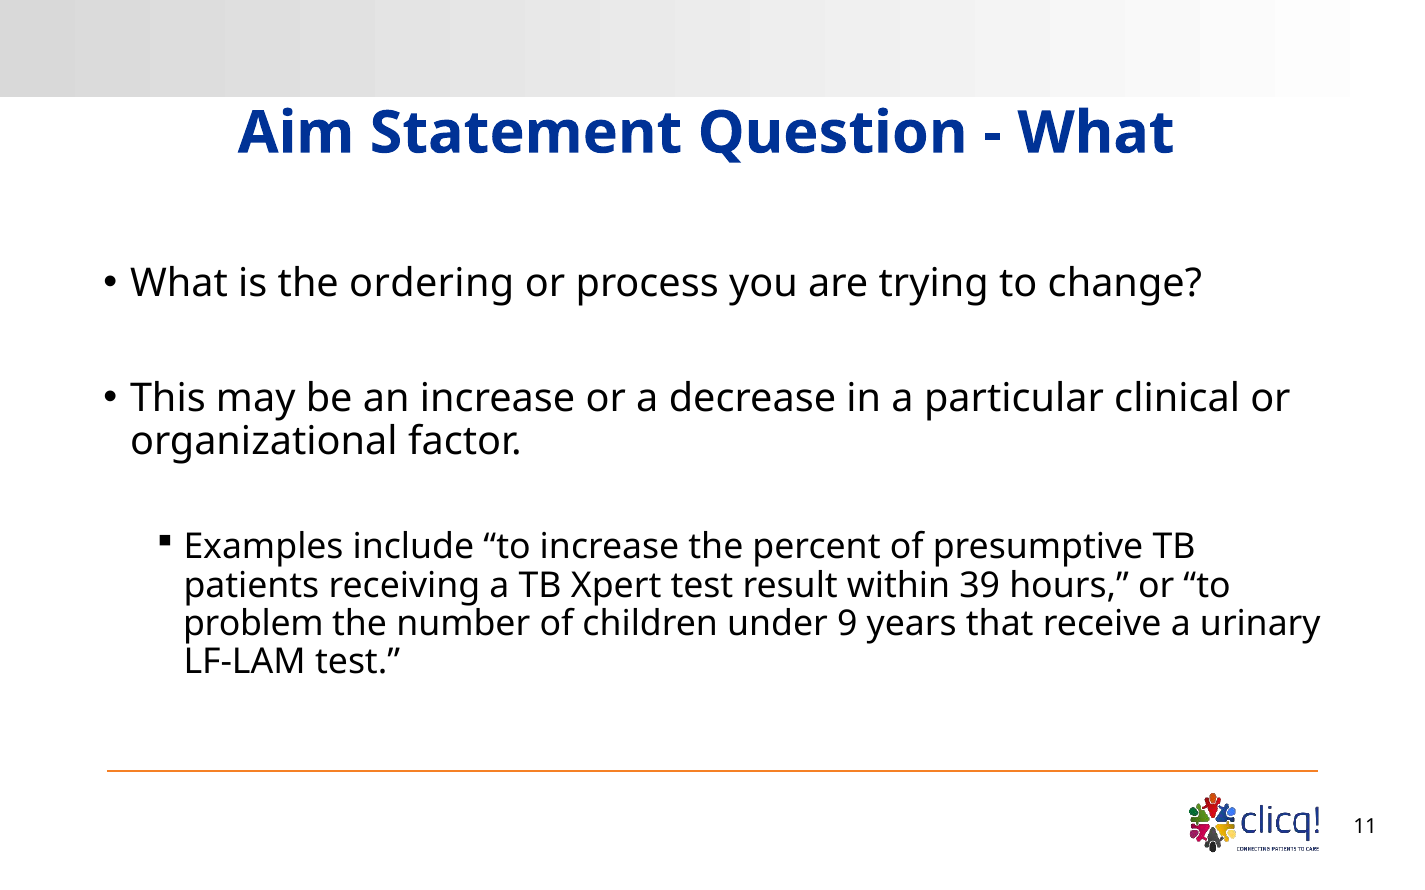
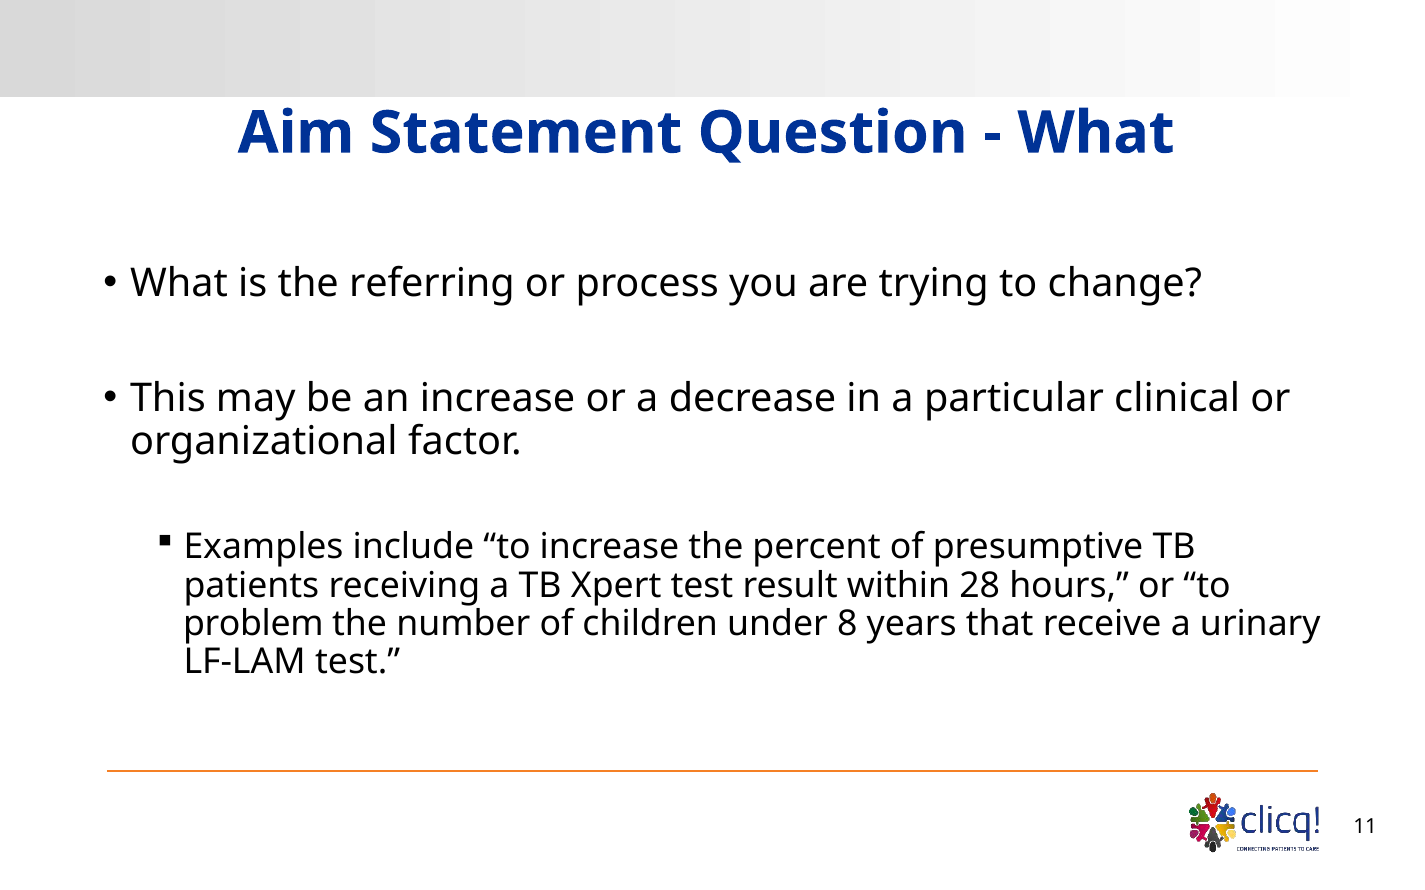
ordering: ordering -> referring
39: 39 -> 28
9: 9 -> 8
